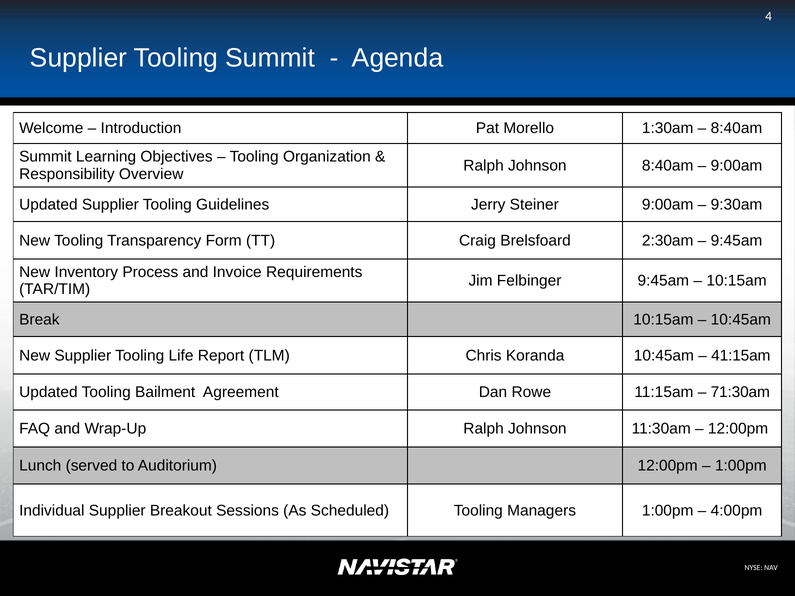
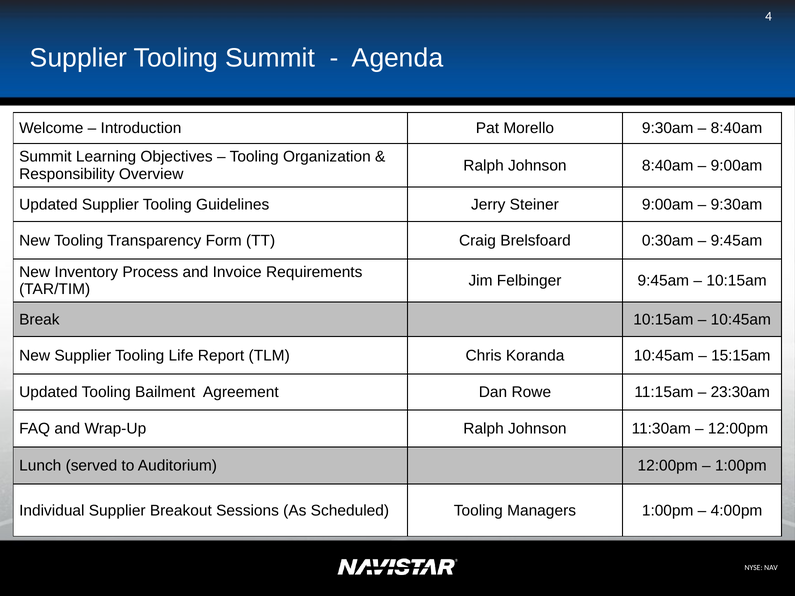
Morello 1:30am: 1:30am -> 9:30am
2:30am: 2:30am -> 0:30am
41:15am: 41:15am -> 15:15am
71:30am: 71:30am -> 23:30am
